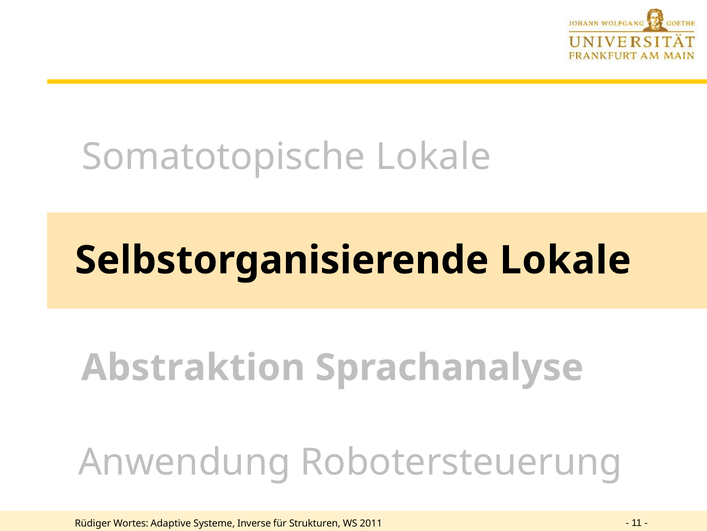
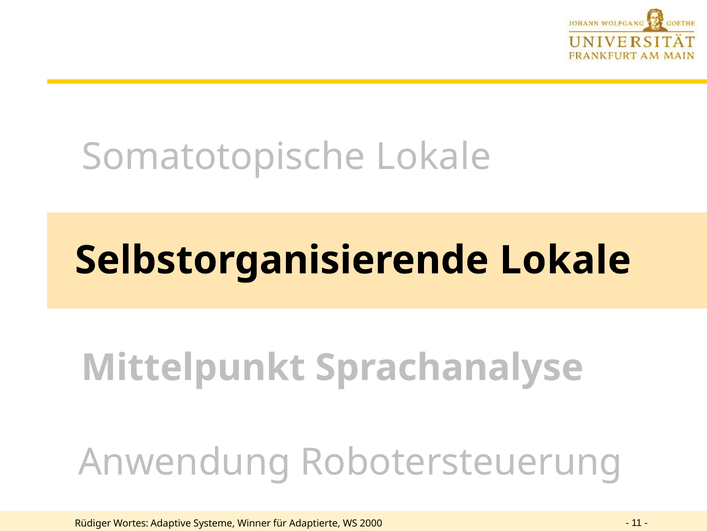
Abstraktion: Abstraktion -> Mittelpunkt
Inverse: Inverse -> Winner
Strukturen: Strukturen -> Adaptierte
2011: 2011 -> 2000
